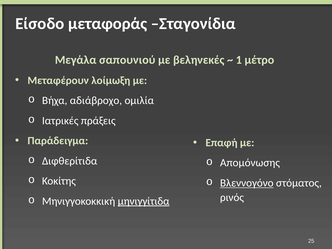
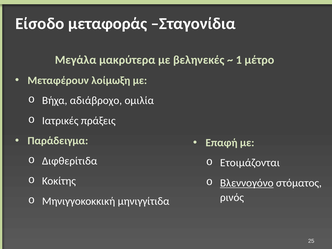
σαπουνιού: σαπουνιού -> μακρύτερα
Απομόνωσης: Απομόνωσης -> Ετοιμάζονται
μηνιγγίτιδα underline: present -> none
